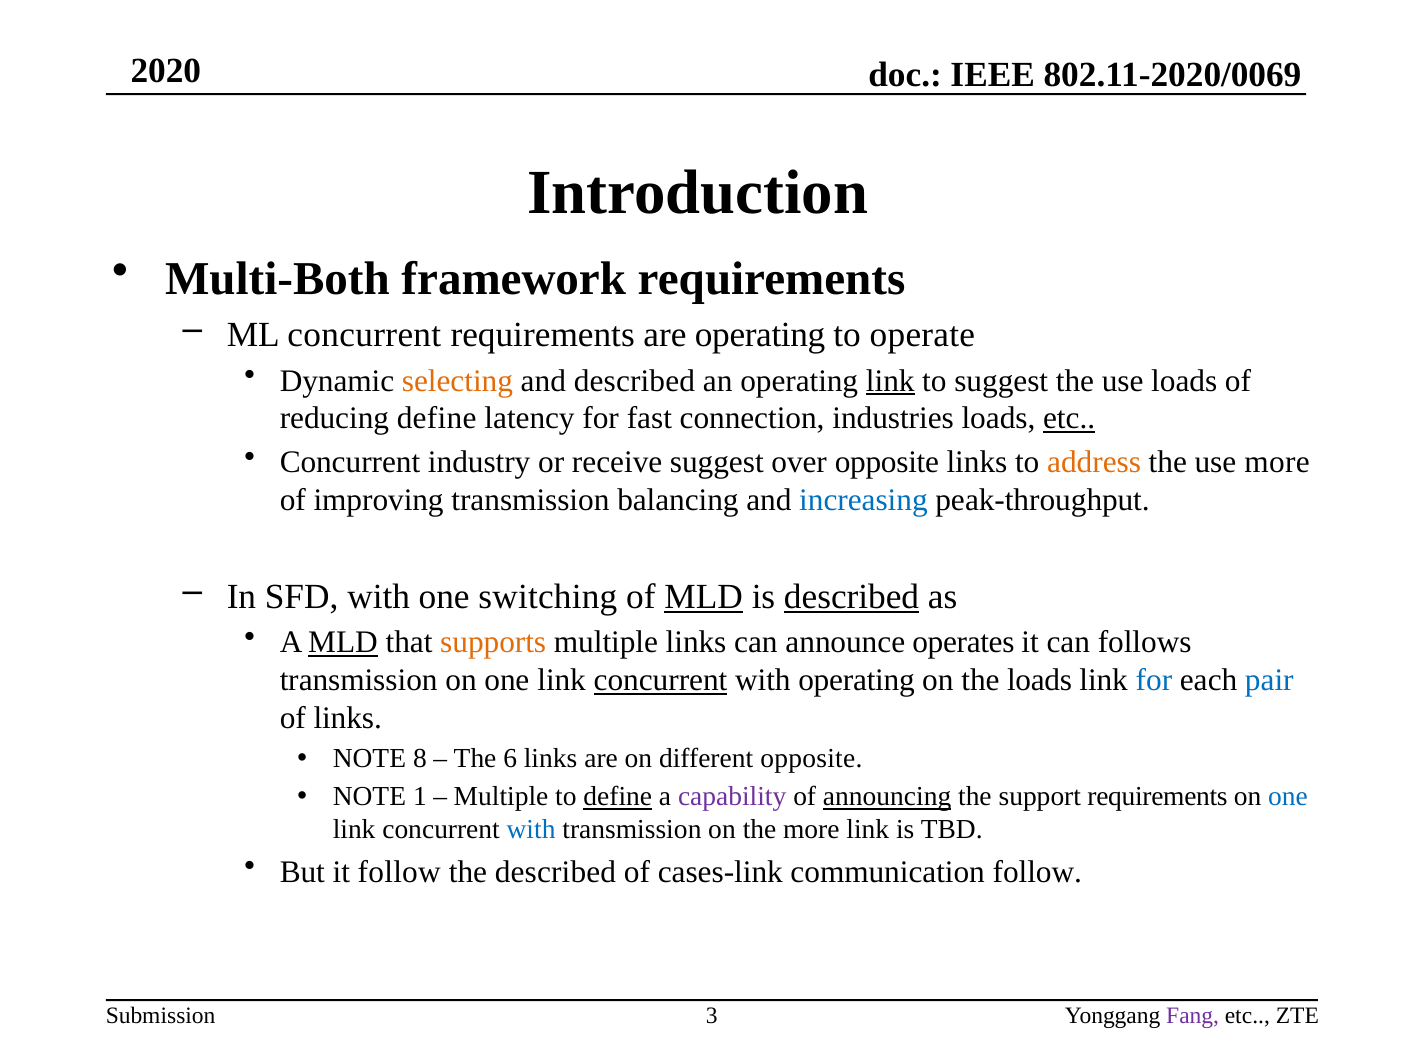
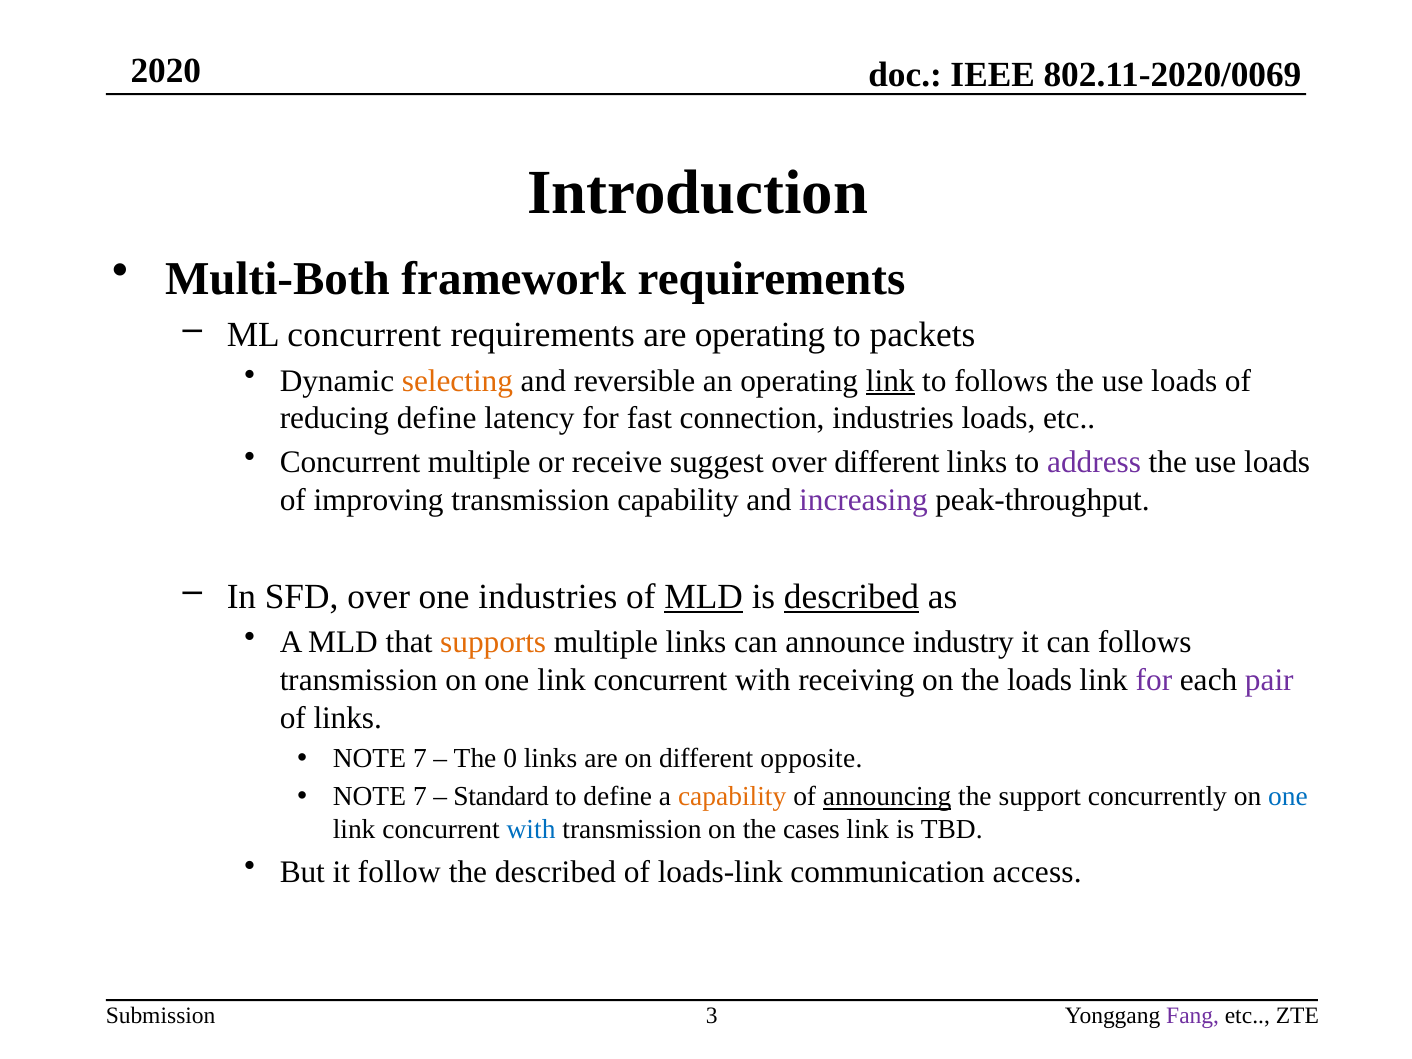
operate: operate -> packets
and described: described -> reversible
to suggest: suggest -> follows
etc at (1069, 418) underline: present -> none
Concurrent industry: industry -> multiple
over opposite: opposite -> different
address colour: orange -> purple
more at (1277, 462): more -> loads
transmission balancing: balancing -> capability
increasing colour: blue -> purple
SFD with: with -> over
one switching: switching -> industries
MLD at (343, 643) underline: present -> none
operates: operates -> industry
concurrent at (661, 680) underline: present -> none
with operating: operating -> receiving
for at (1154, 680) colour: blue -> purple
pair colour: blue -> purple
8 at (420, 758): 8 -> 7
6: 6 -> 0
1 at (420, 797): 1 -> 7
Multiple at (501, 797): Multiple -> Standard
define at (618, 797) underline: present -> none
capability at (732, 797) colour: purple -> orange
support requirements: requirements -> concurrently
the more: more -> cases
cases-link: cases-link -> loads-link
communication follow: follow -> access
